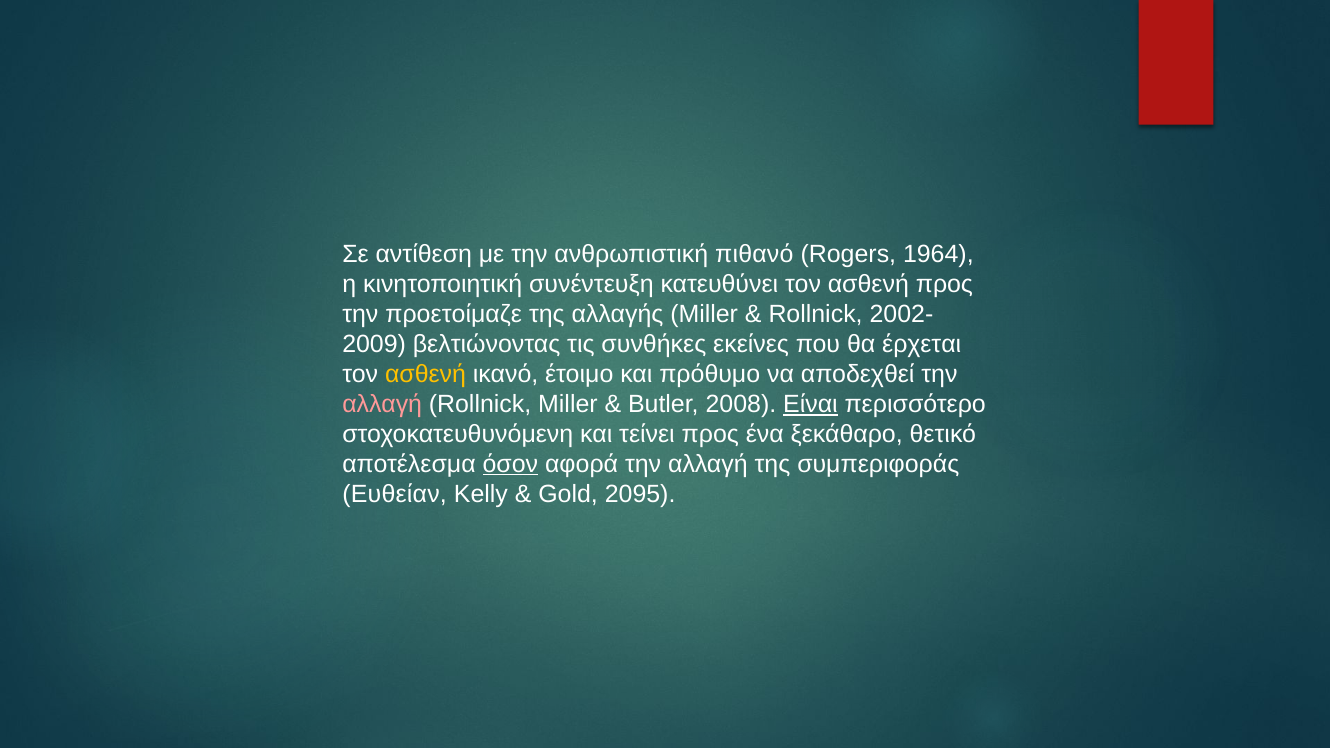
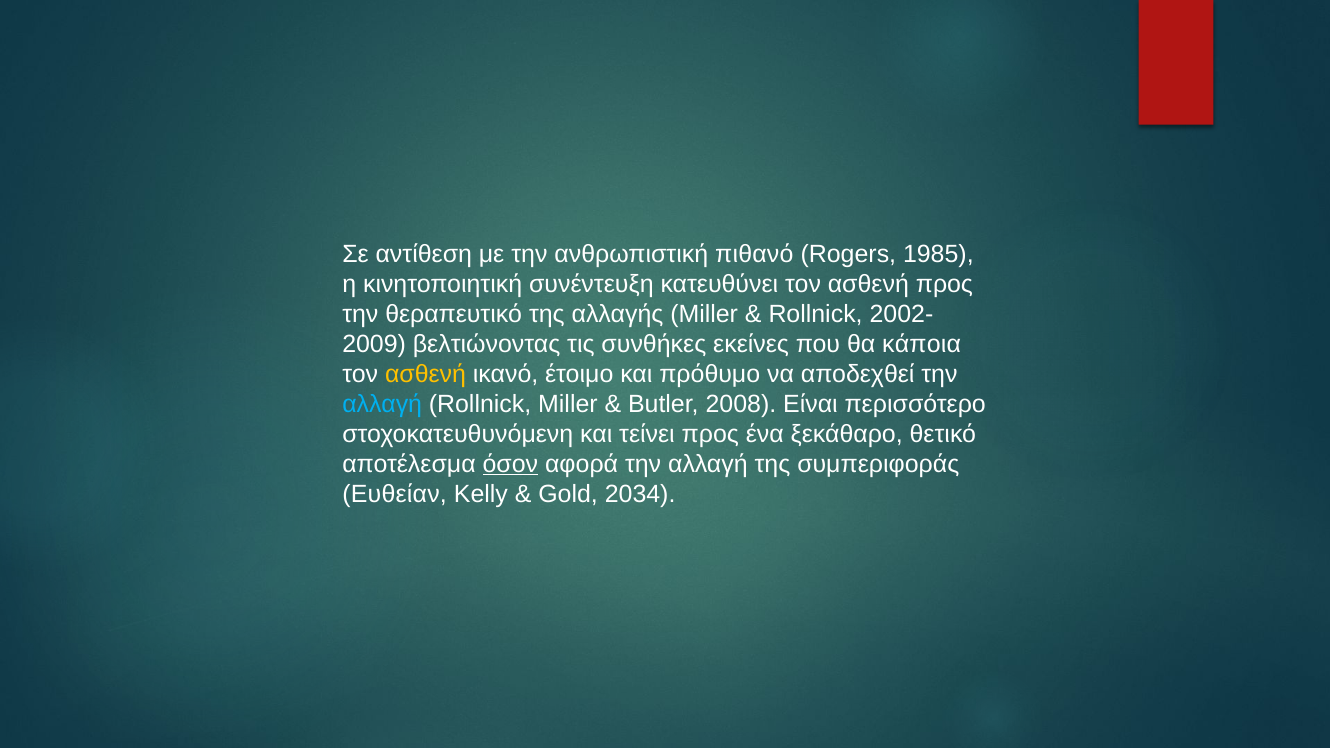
1964: 1964 -> 1985
προετοίμαζε: προετοίμαζε -> θεραπευτικό
έρχεται: έρχεται -> κάποια
αλλαγή at (382, 404) colour: pink -> light blue
Είναι underline: present -> none
2095: 2095 -> 2034
